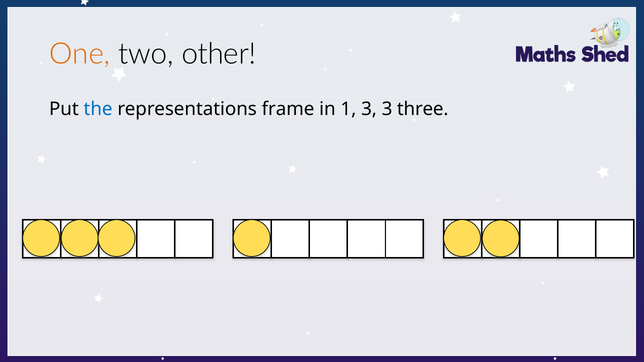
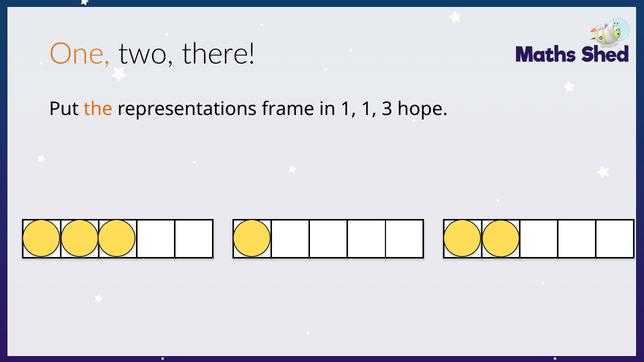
other: other -> there
the colour: blue -> orange
1 3: 3 -> 1
three: three -> hope
